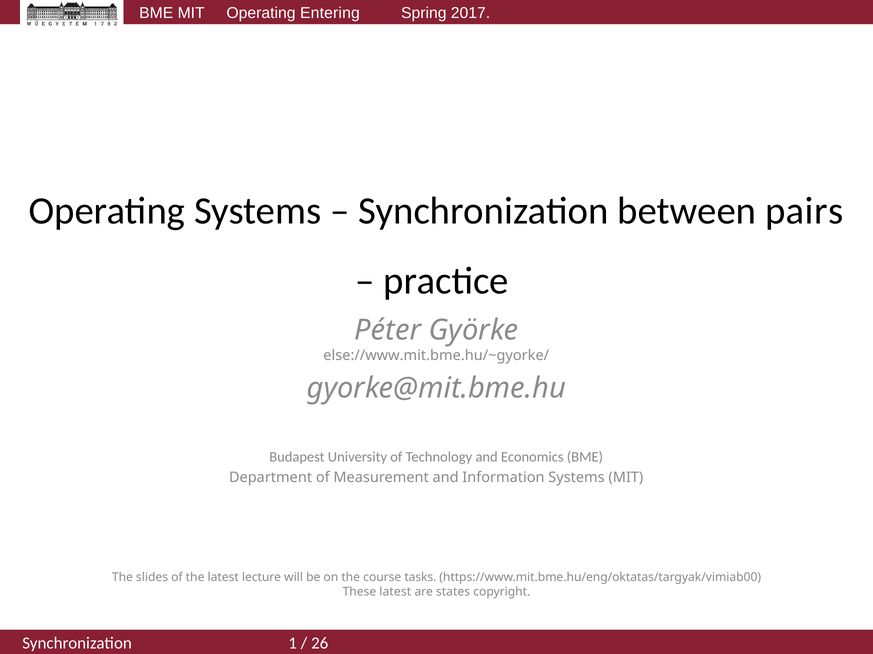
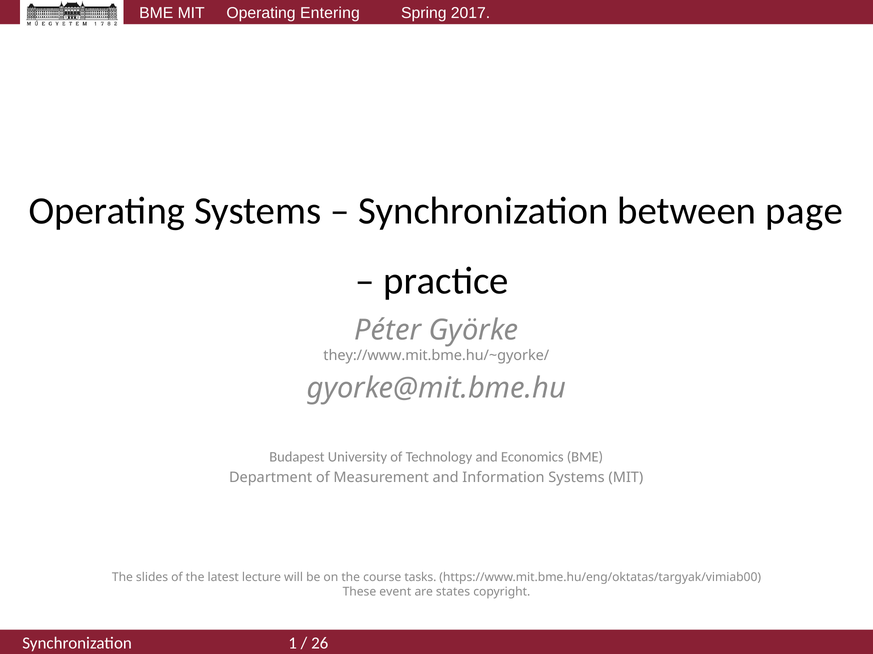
pairs: pairs -> page
else://www.mit.bme.hu/~gyorke/: else://www.mit.bme.hu/~gyorke/ -> they://www.mit.bme.hu/~gyorke/
These latest: latest -> event
